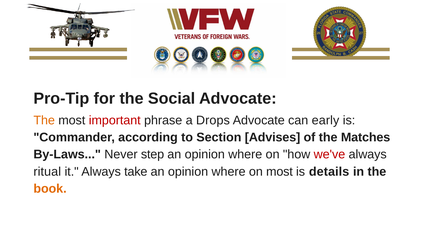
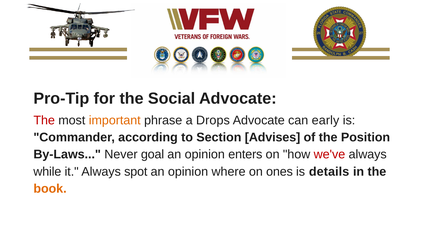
The at (44, 120) colour: orange -> red
important colour: red -> orange
Matches: Matches -> Position
step: step -> goal
where at (245, 154): where -> enters
ritual: ritual -> while
take: take -> spot
on most: most -> ones
